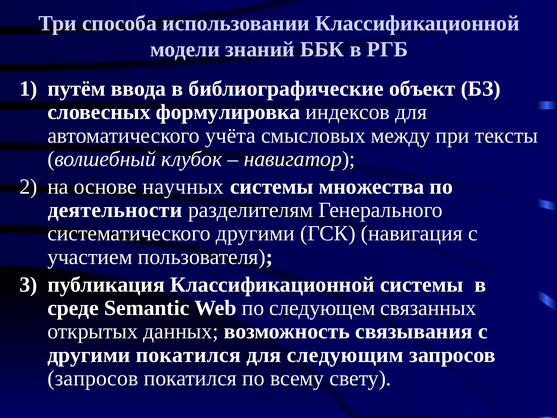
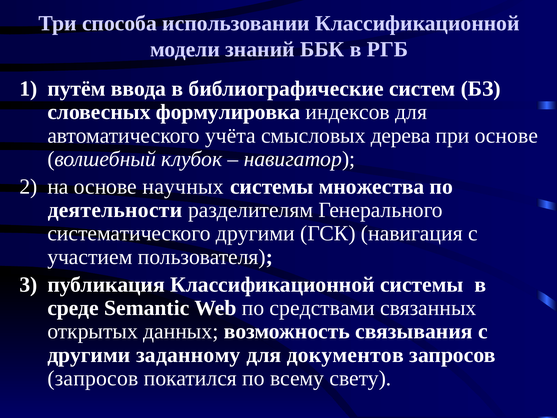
объект: объект -> систем
между: между -> дерева
при тексты: тексты -> основе
следующем: следующем -> средствами
другими покатился: покатился -> заданному
следующим: следующим -> документов
